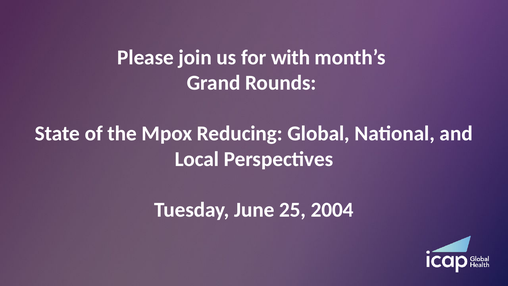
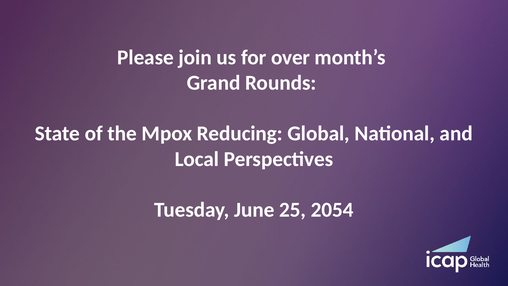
with: with -> over
2004: 2004 -> 2054
